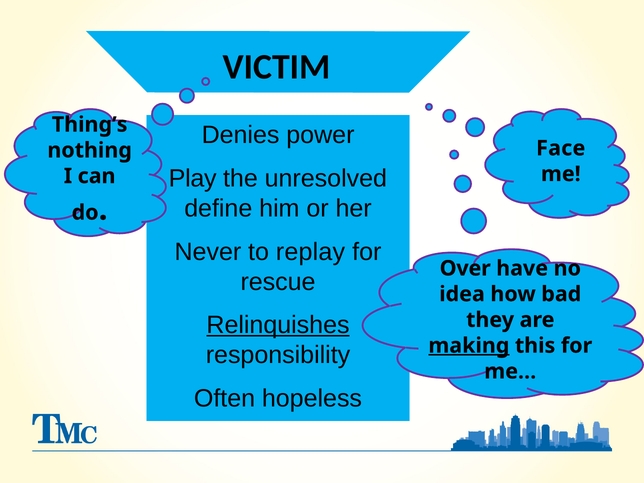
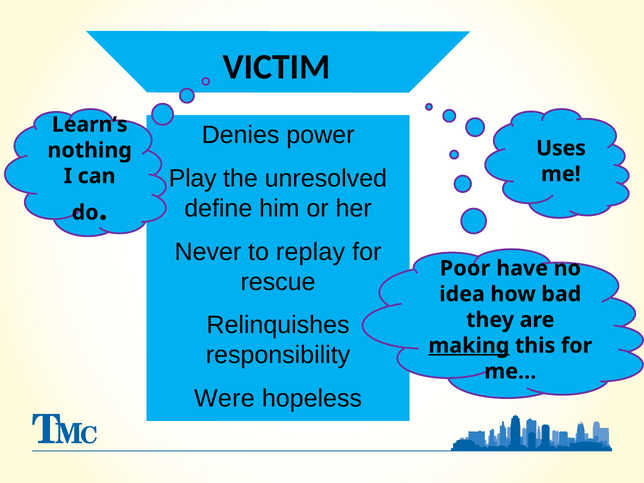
Thing’s: Thing’s -> Learn’s
Face: Face -> Uses
Over: Over -> Poor
Relinquishes underline: present -> none
Often: Often -> Were
